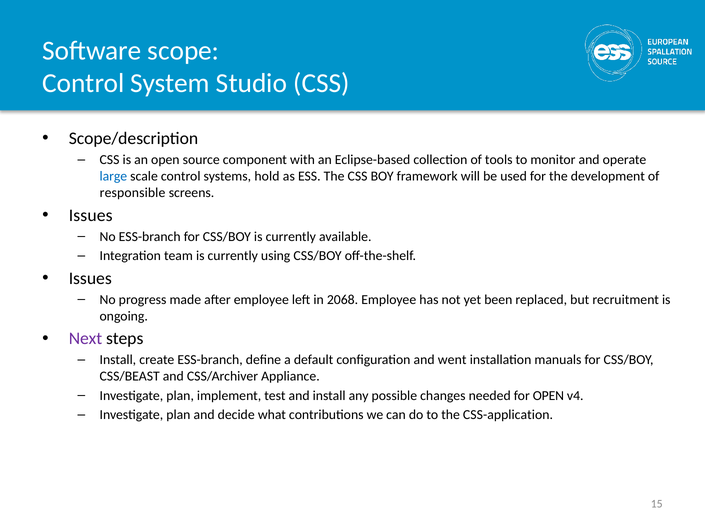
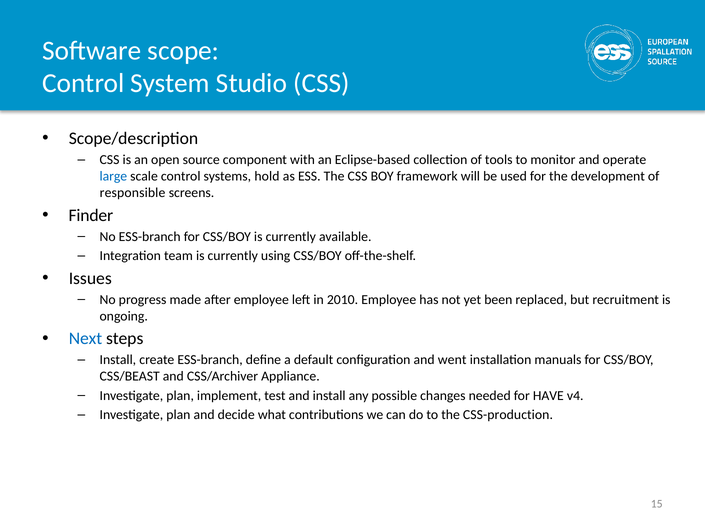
Issues at (91, 216): Issues -> Finder
2068: 2068 -> 2010
Next colour: purple -> blue
for OPEN: OPEN -> HAVE
CSS-application: CSS-application -> CSS-production
